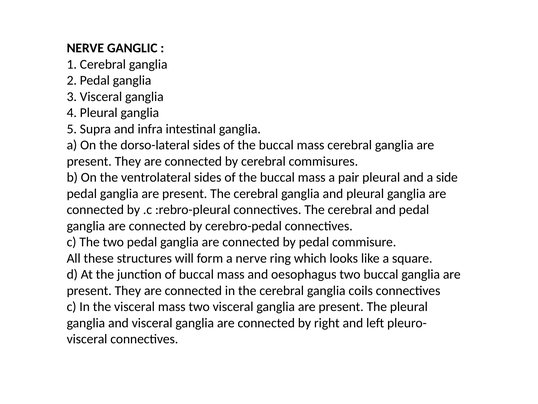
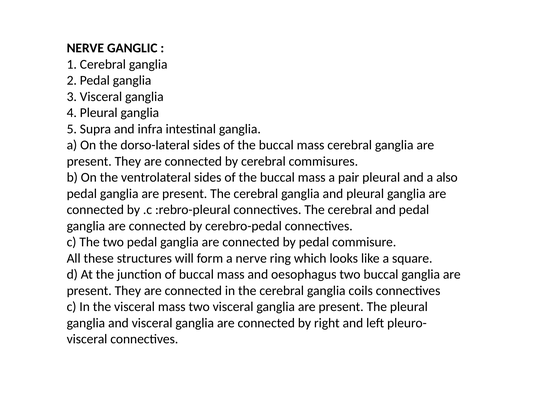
side: side -> also
